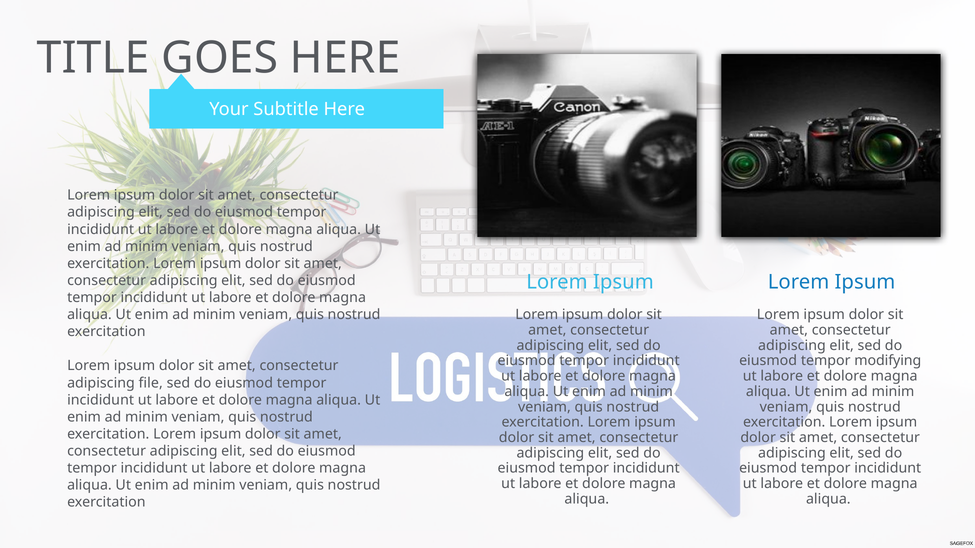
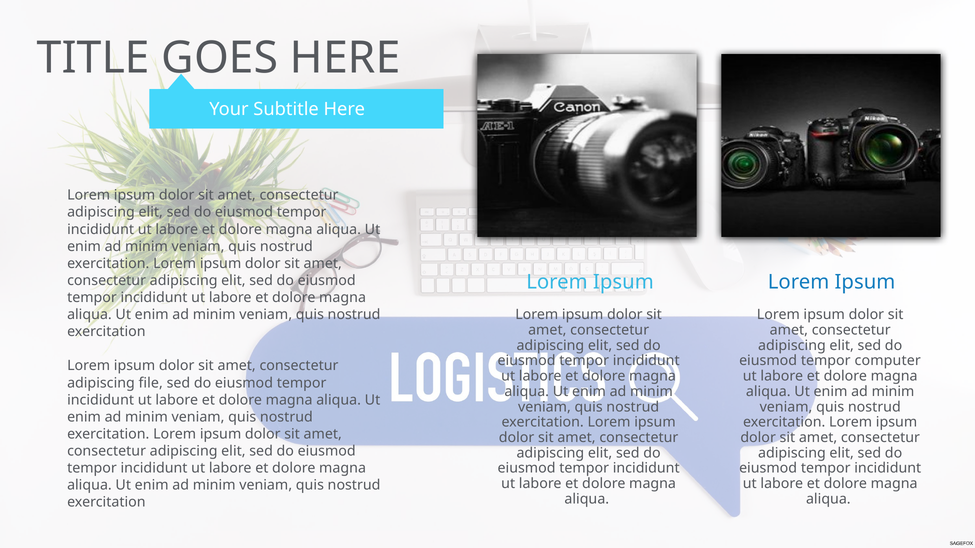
modifying: modifying -> computer
